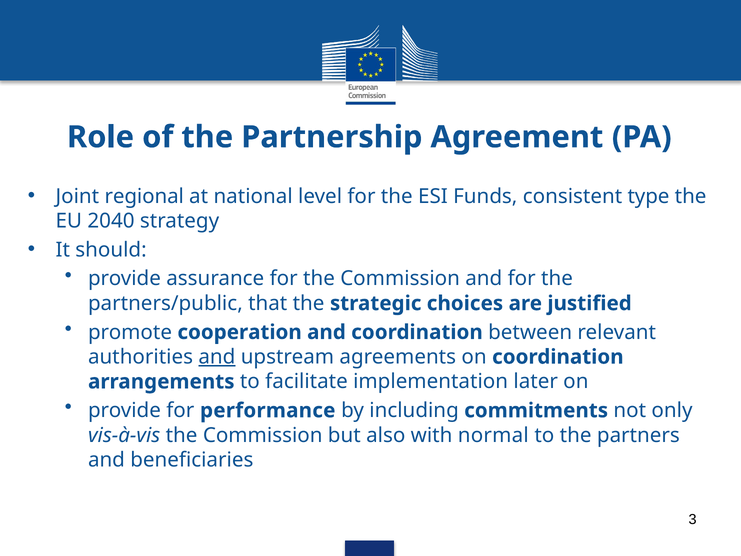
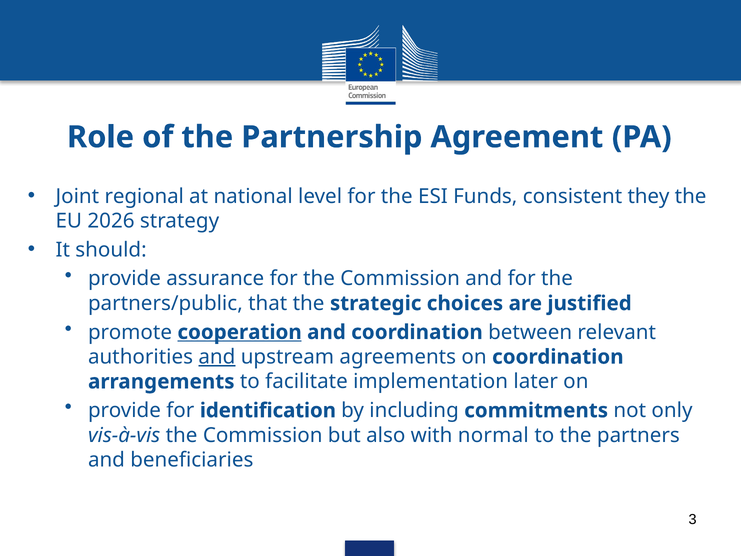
type: type -> they
2040: 2040 -> 2026
cooperation underline: none -> present
performance: performance -> identification
